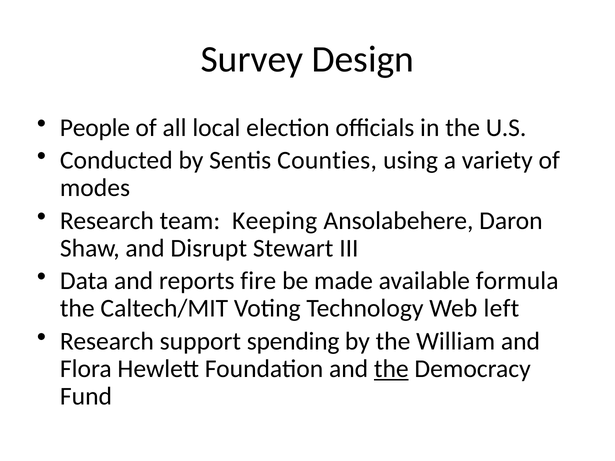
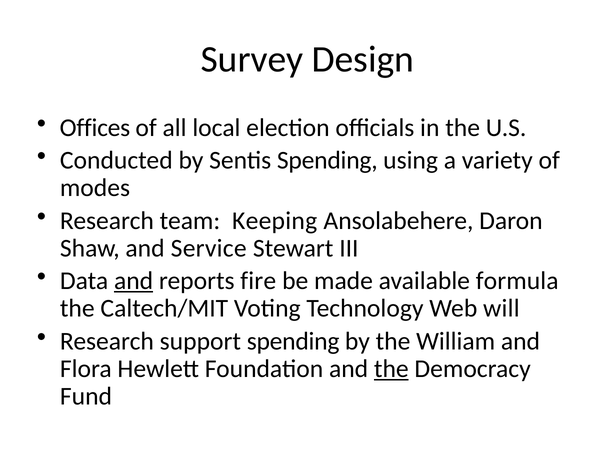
People: People -> Offices
Sentis Counties: Counties -> Spending
Disrupt: Disrupt -> Service
and at (134, 281) underline: none -> present
left: left -> will
